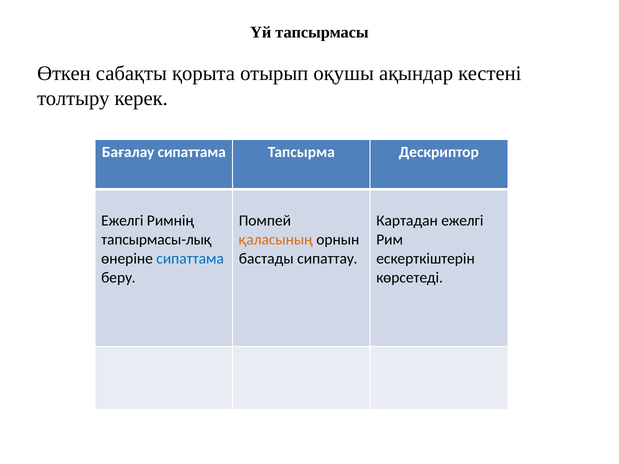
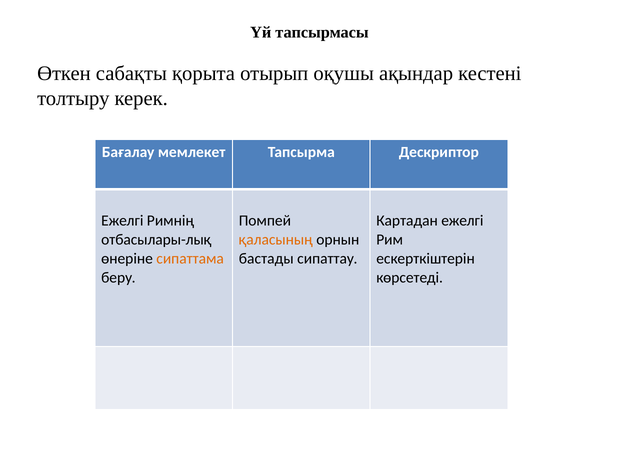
Бағалау сипаттама: сипаттама -> мемлекет
тапсырмасы-лық: тапсырмасы-лық -> отбасылары-лық
сипаттама at (190, 259) colour: blue -> orange
